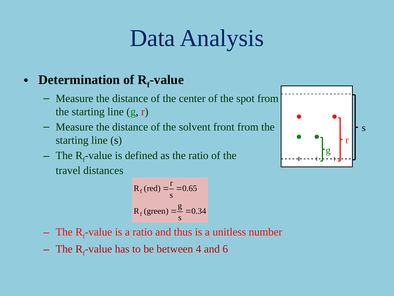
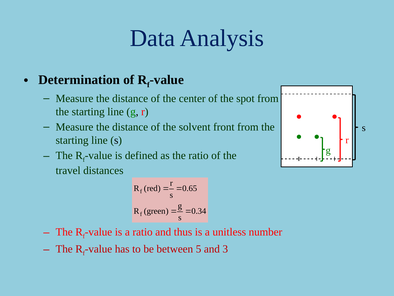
4: 4 -> 5
6: 6 -> 3
